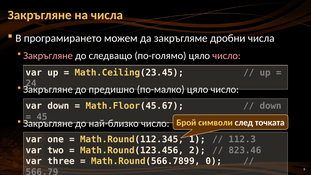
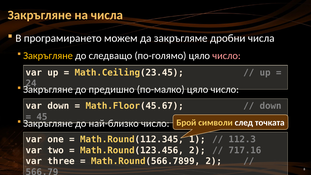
Закръгляне at (48, 56) colour: pink -> yellow
823.46: 823.46 -> 717.16
Math.Round(566.7899 0: 0 -> 2
